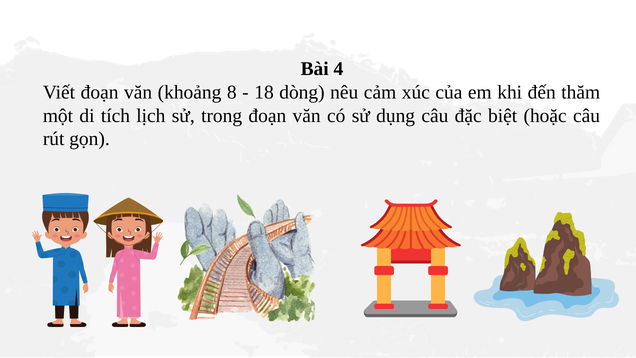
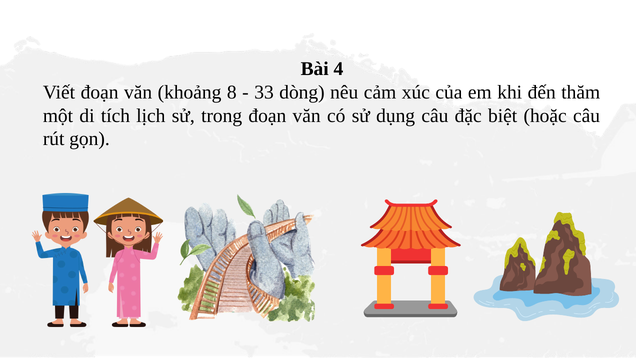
18: 18 -> 33
